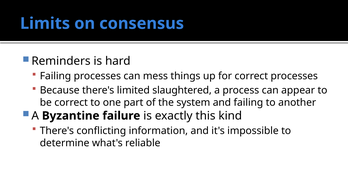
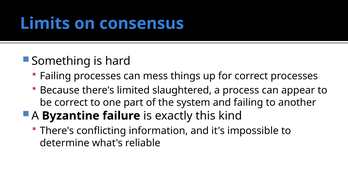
Reminders: Reminders -> Something
